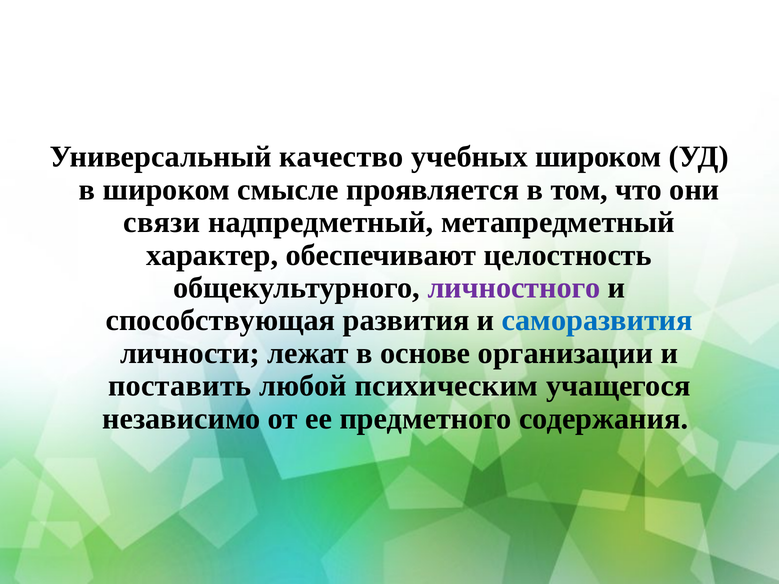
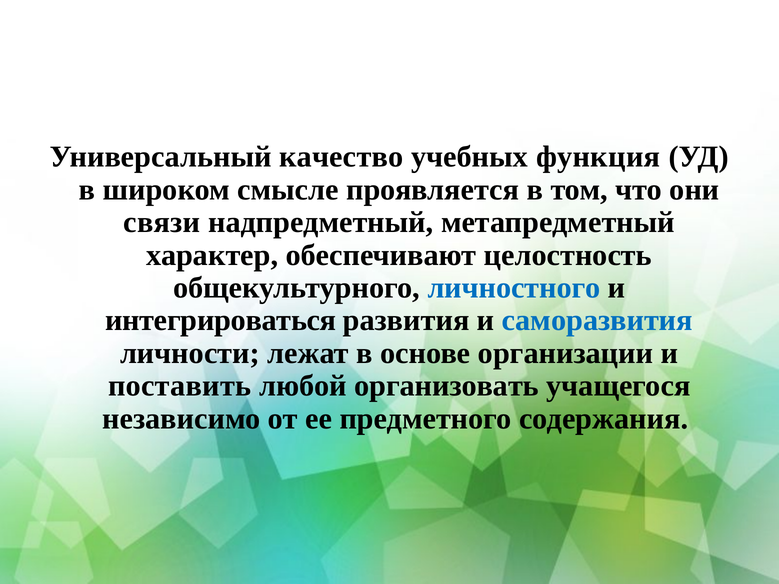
учебных широком: широком -> функция
личностного colour: purple -> blue
способствующая: способствующая -> интегрироваться
психическим: психическим -> организовать
